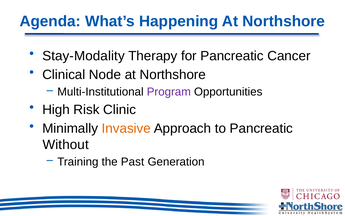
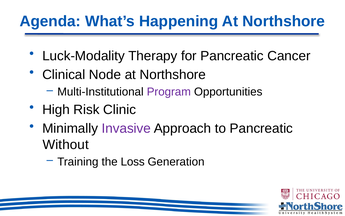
Stay-Modality: Stay-Modality -> Luck-Modality
Invasive colour: orange -> purple
Past: Past -> Loss
